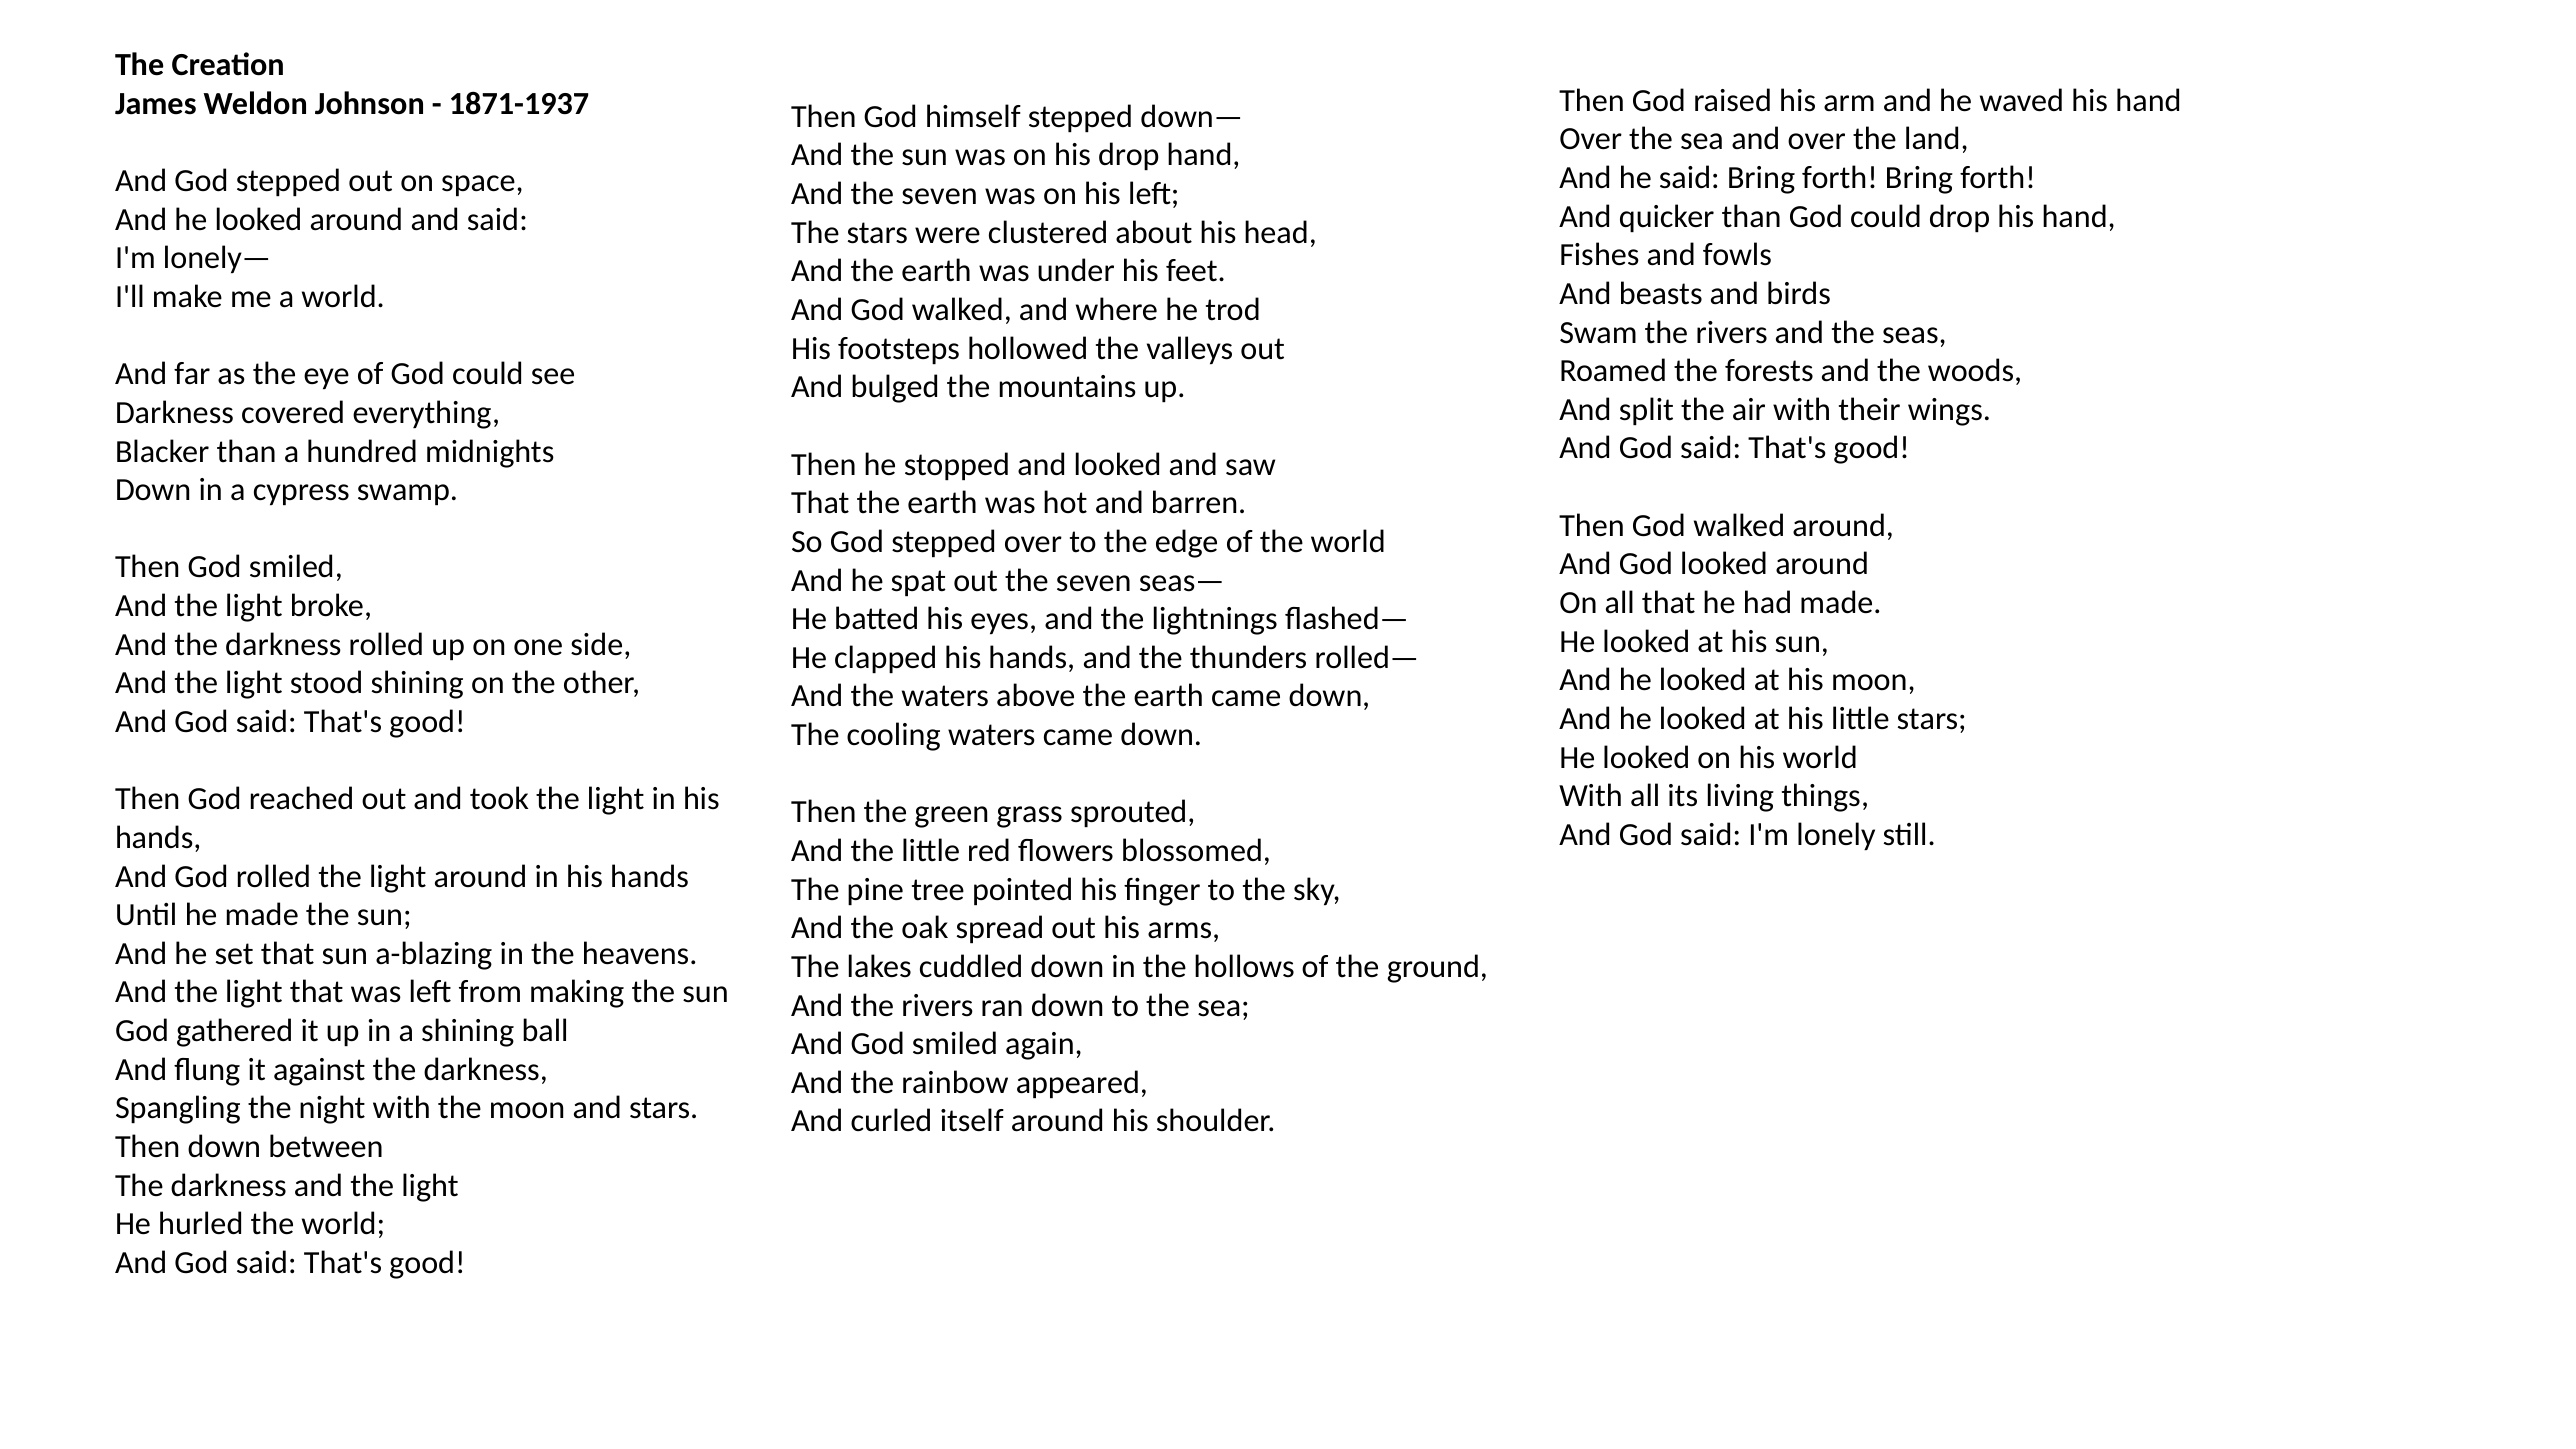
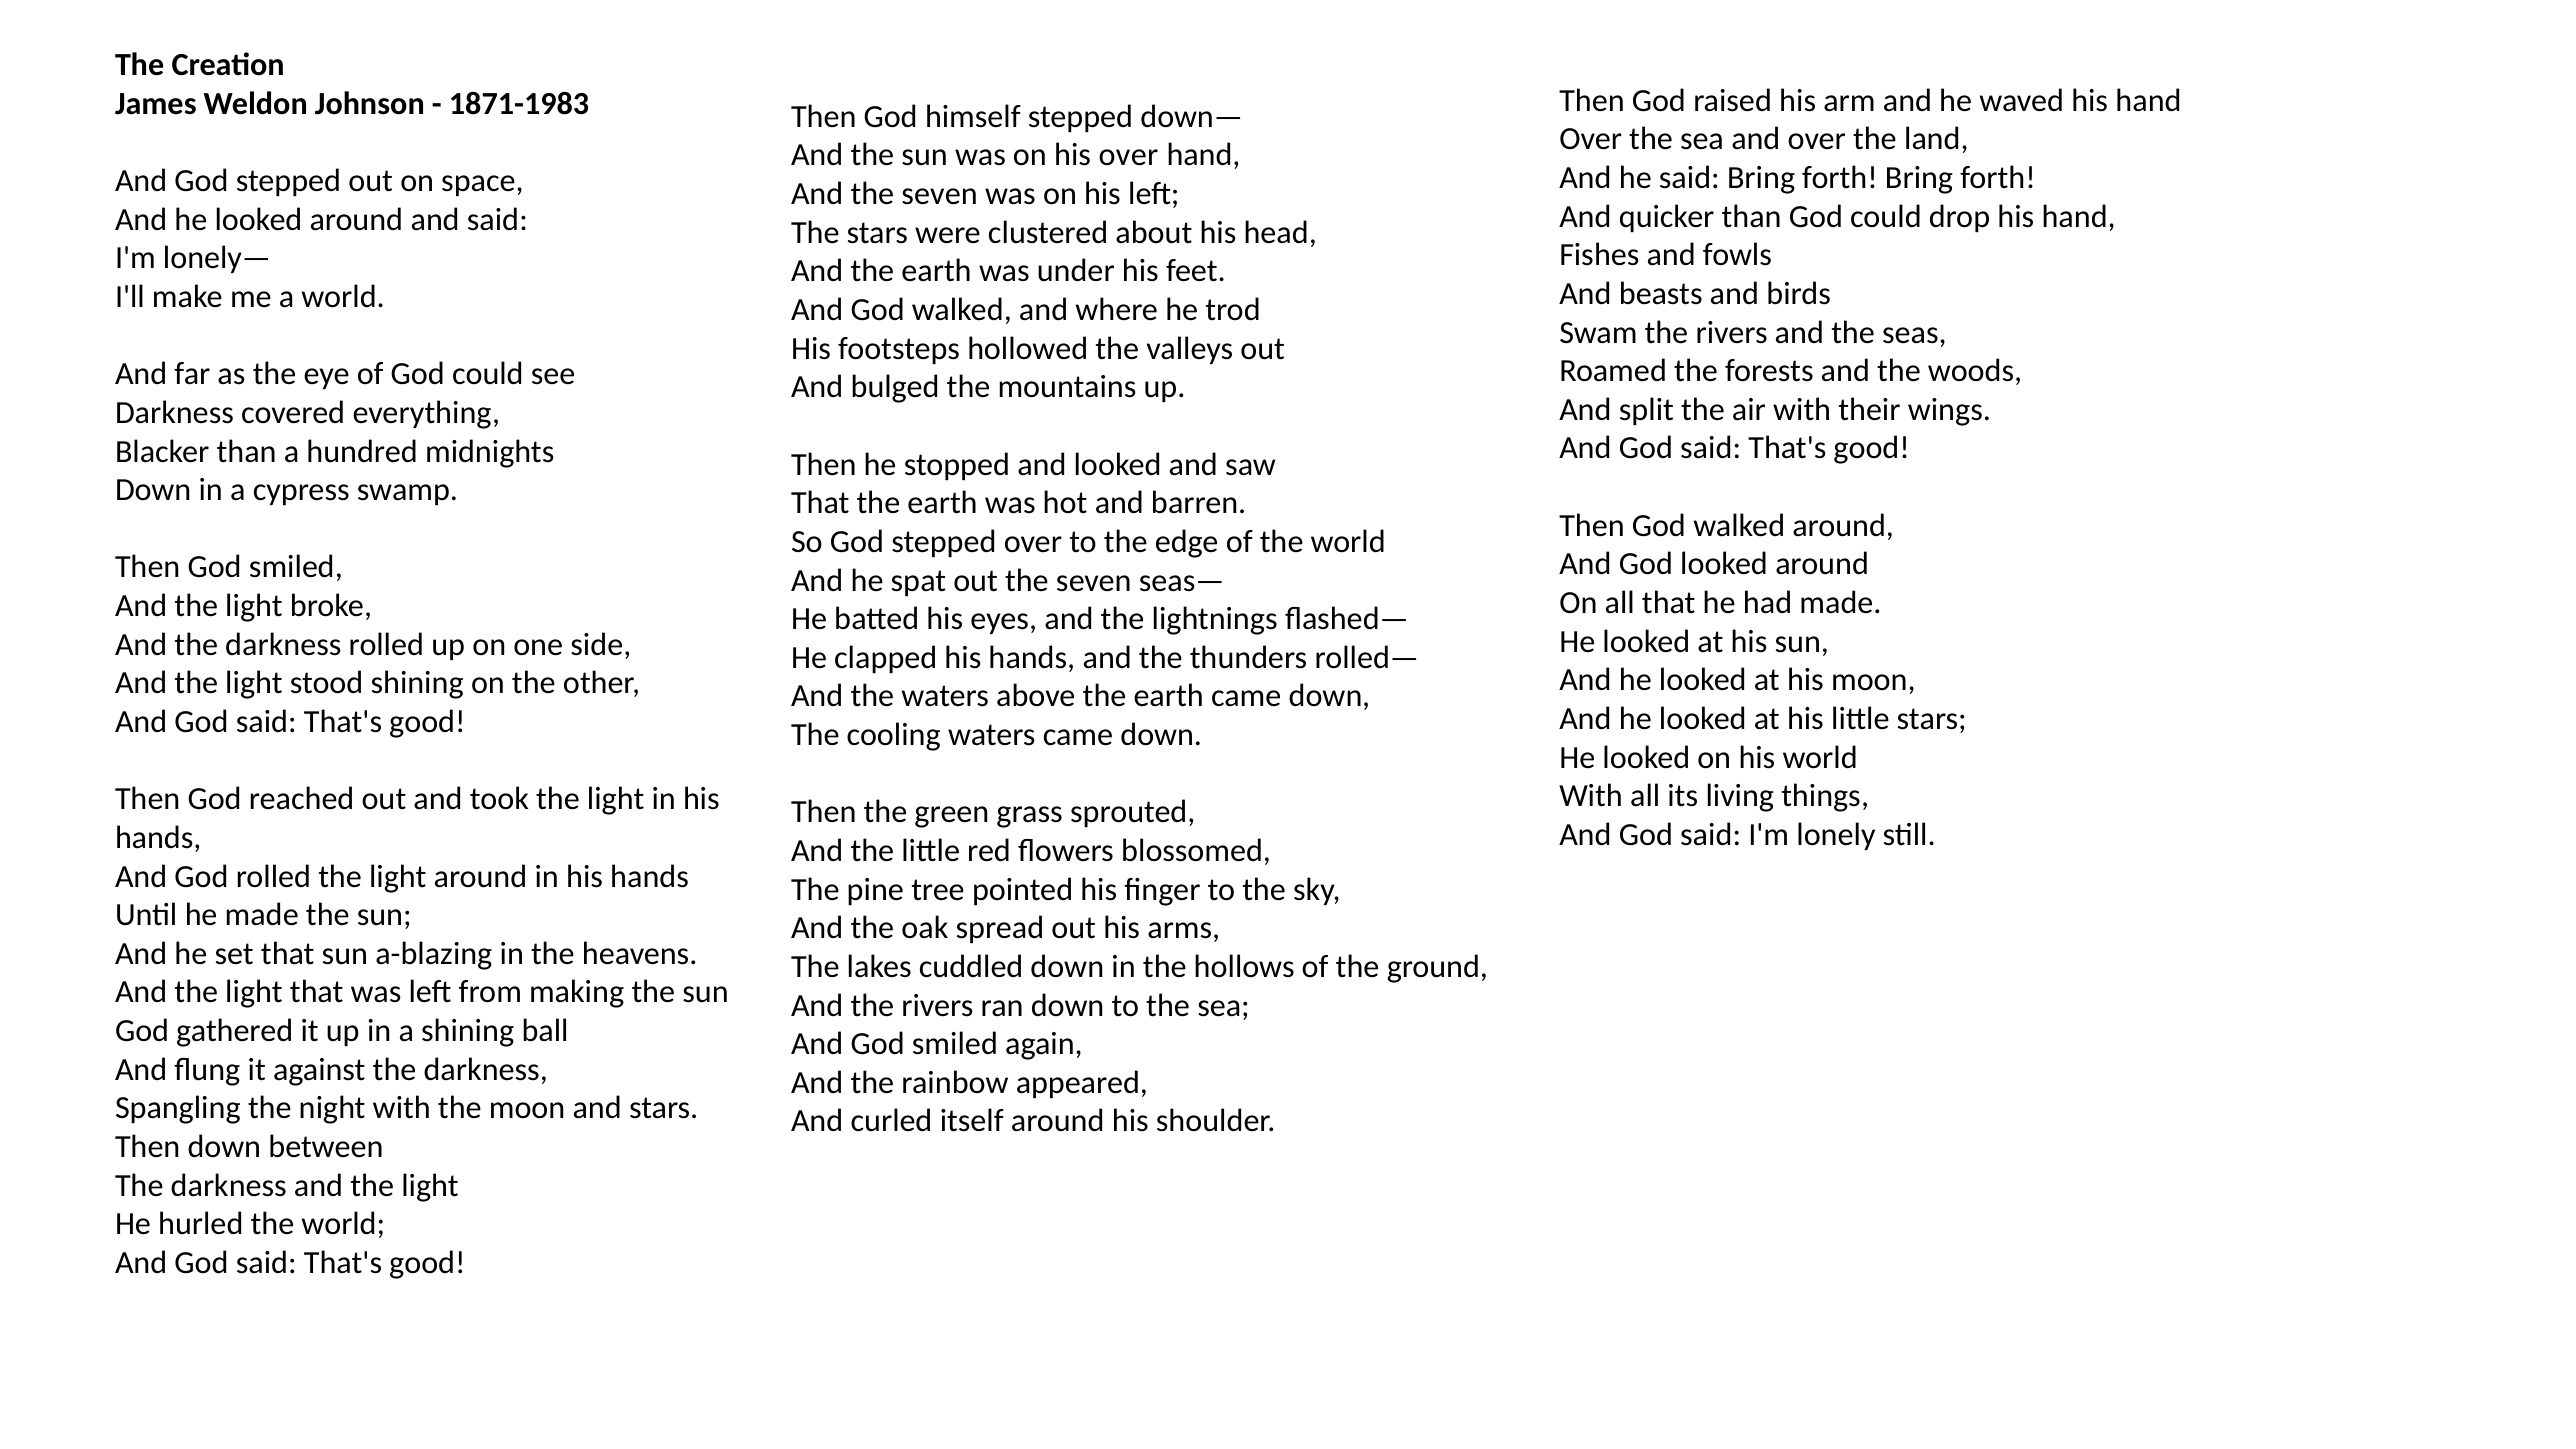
1871-1937: 1871-1937 -> 1871-1983
his drop: drop -> over
